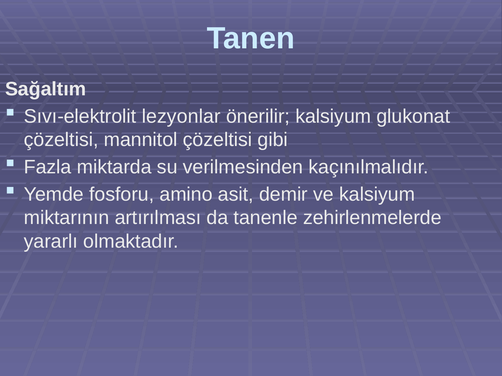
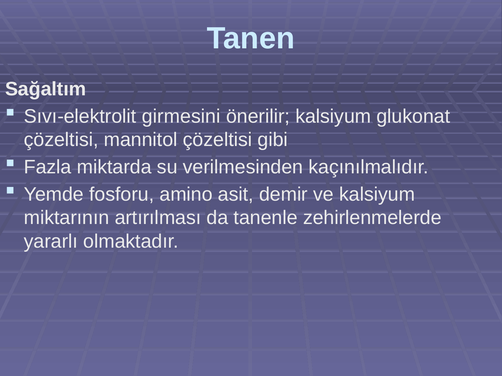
lezyonlar: lezyonlar -> girmesini
